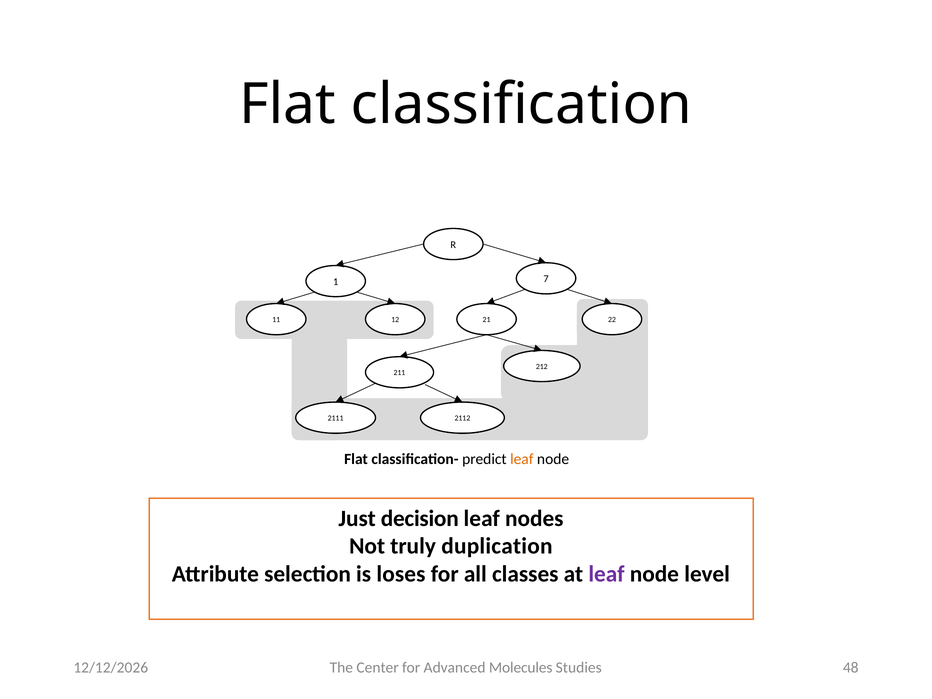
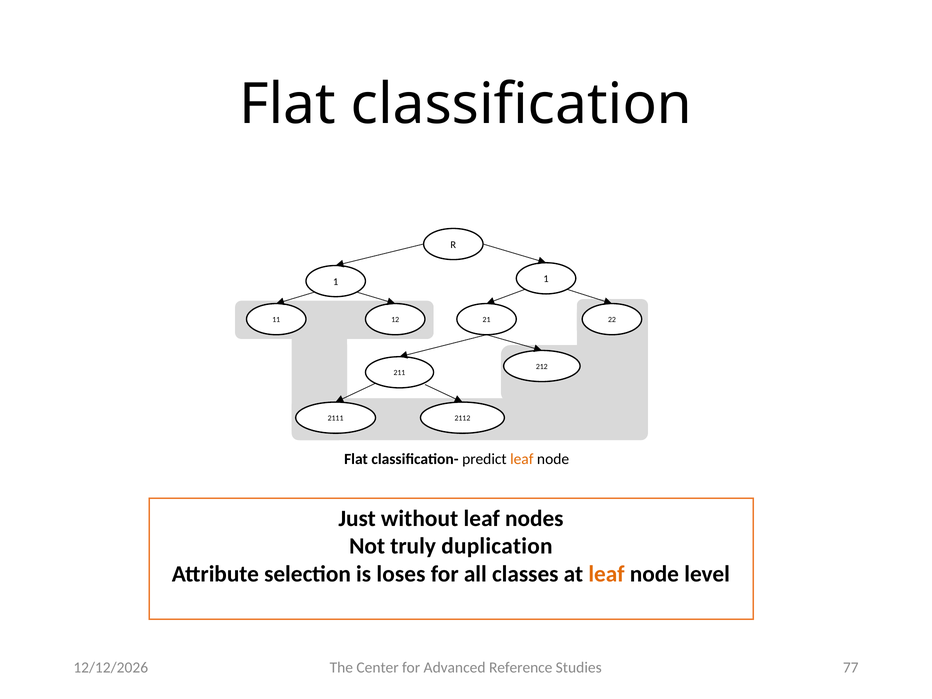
1 7: 7 -> 1
decision: decision -> without
leaf at (606, 574) colour: purple -> orange
Molecules: Molecules -> Reference
48: 48 -> 77
